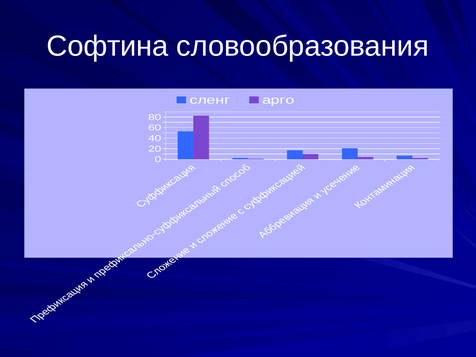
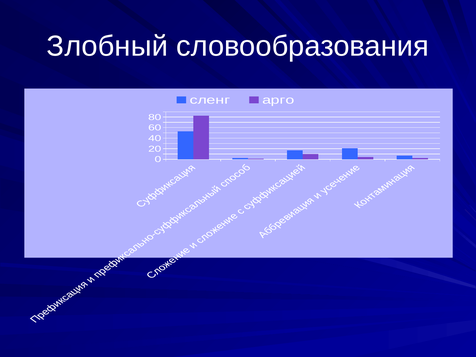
Софтина: Софтина -> Злобный
